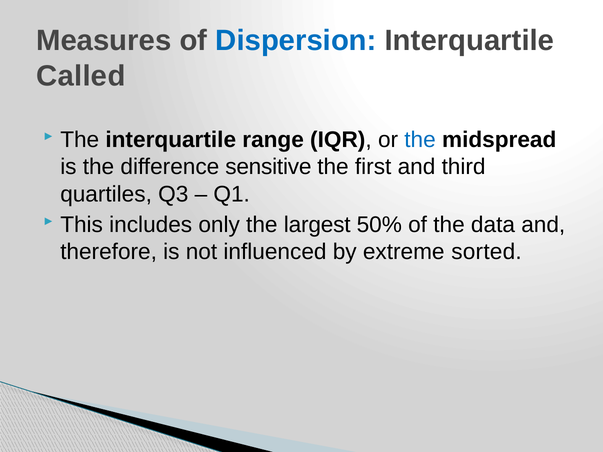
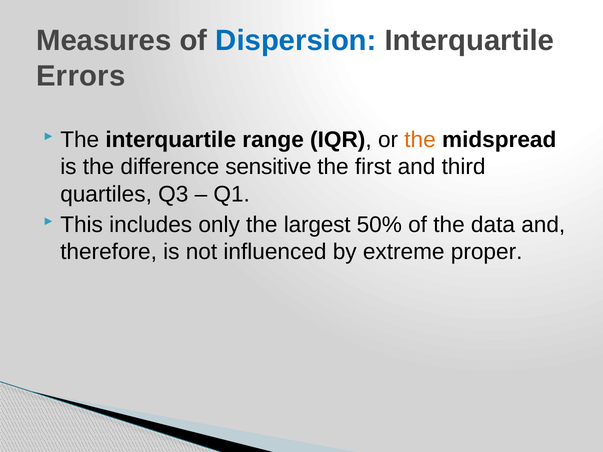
Called: Called -> Errors
the at (420, 140) colour: blue -> orange
sorted: sorted -> proper
